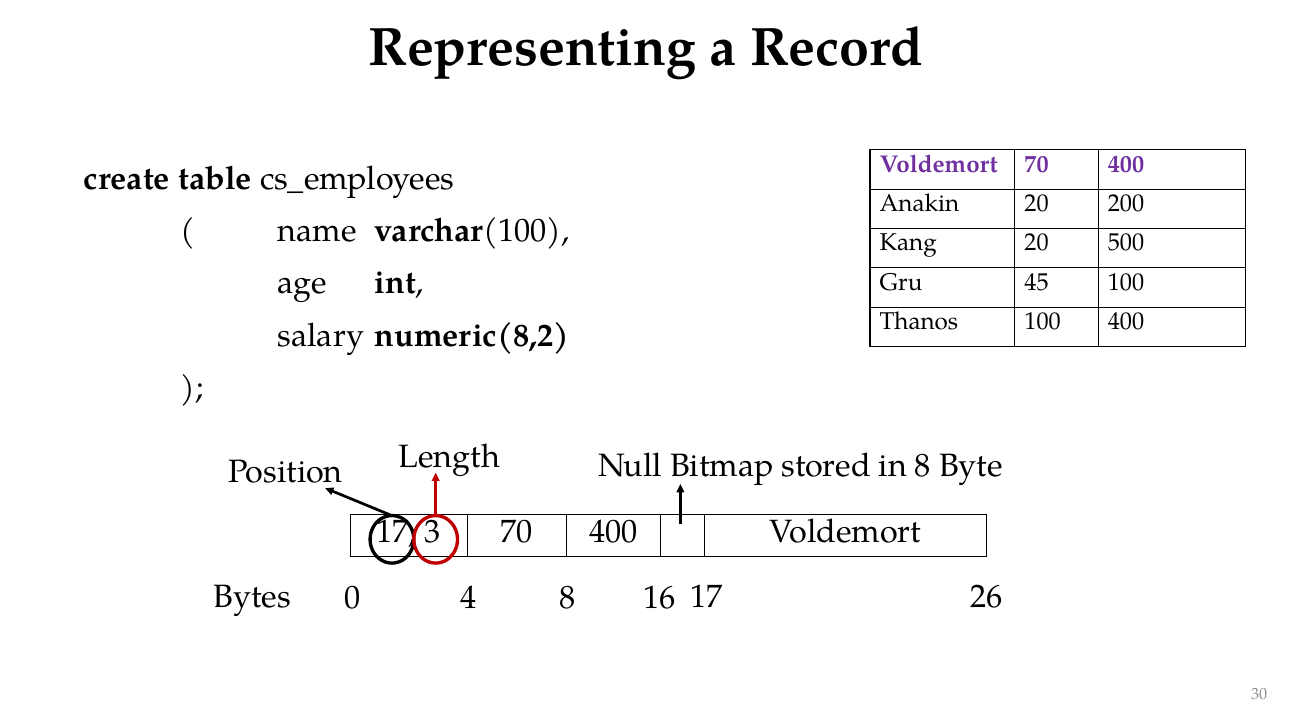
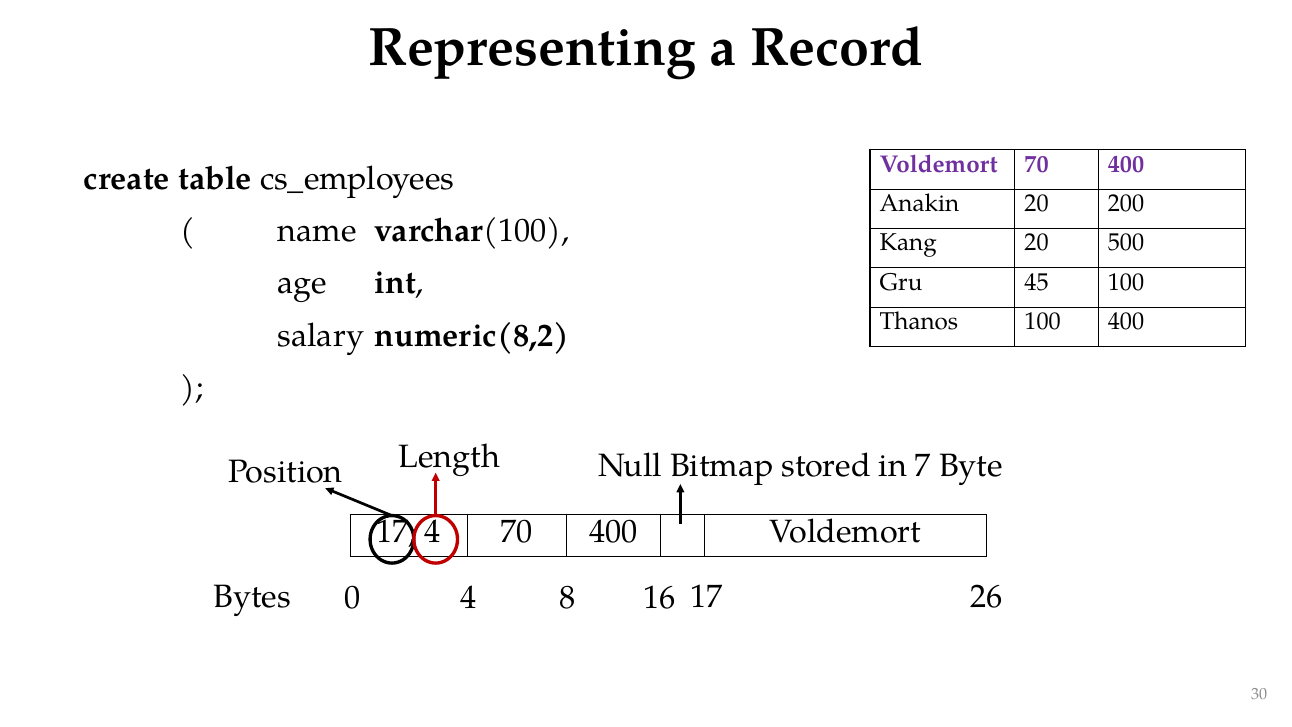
in 8: 8 -> 7
17 3: 3 -> 4
